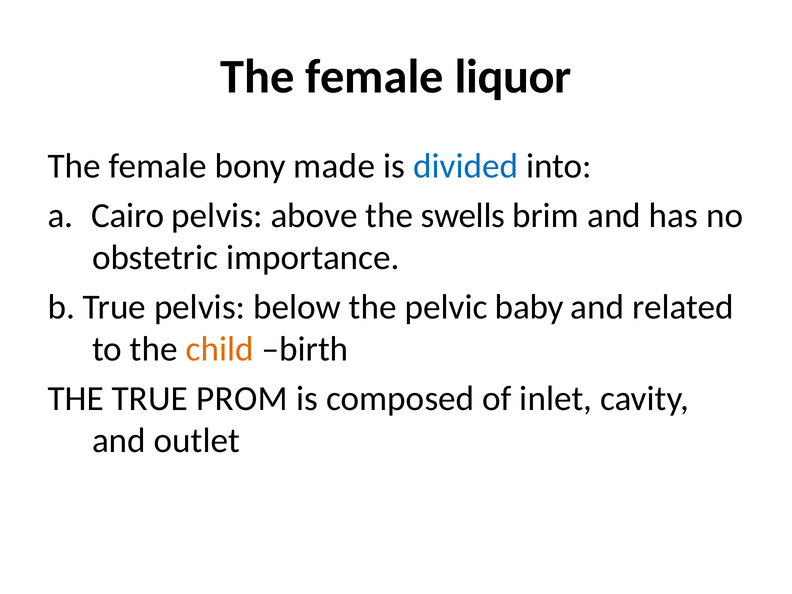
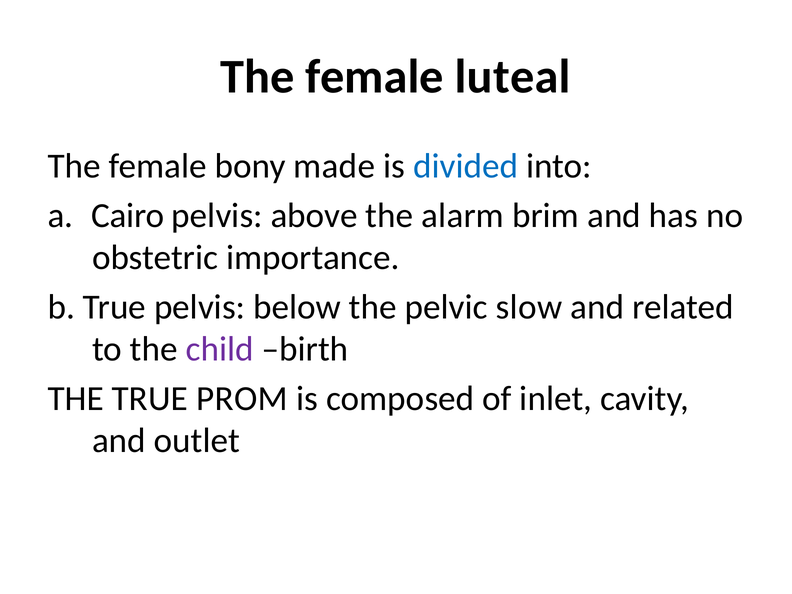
liquor: liquor -> luteal
swells: swells -> alarm
baby: baby -> slow
child colour: orange -> purple
